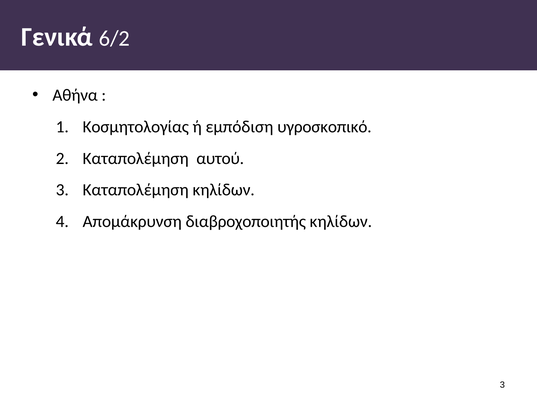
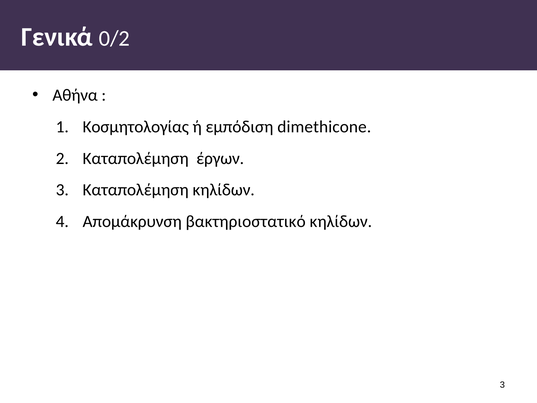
6/2: 6/2 -> 0/2
υγροσκοπικό: υγροσκοπικό -> dimethicone
αυτού: αυτού -> έργων
διαβροχοποιητής: διαβροχοποιητής -> βακτηριοστατικό
